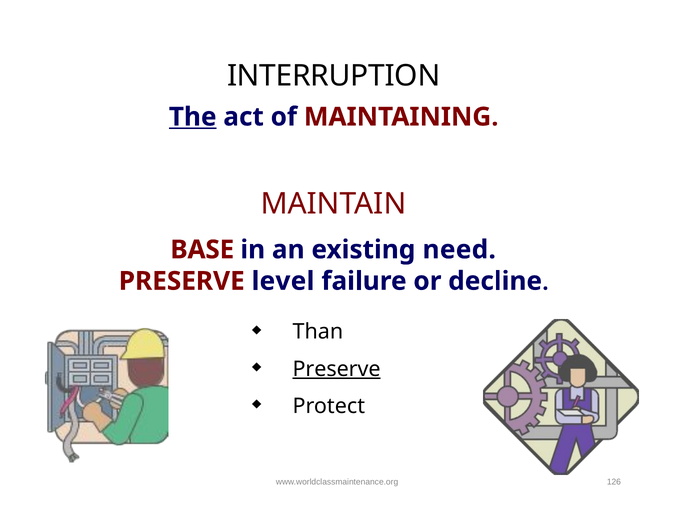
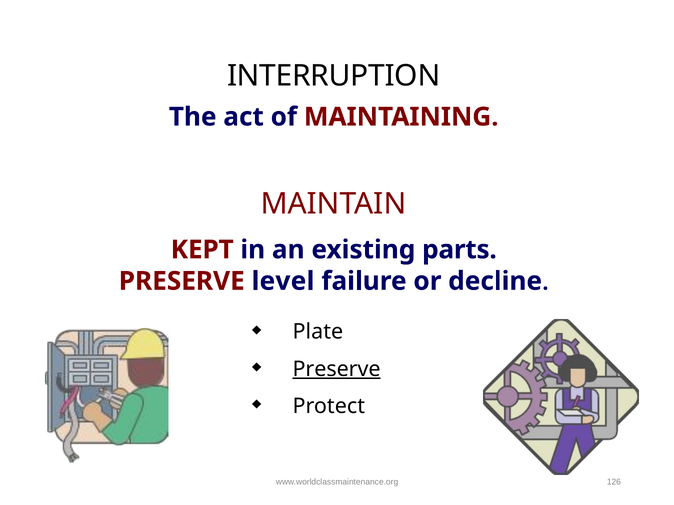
The underline: present -> none
BASE: BASE -> KEPT
need: need -> parts
Than: Than -> Plate
